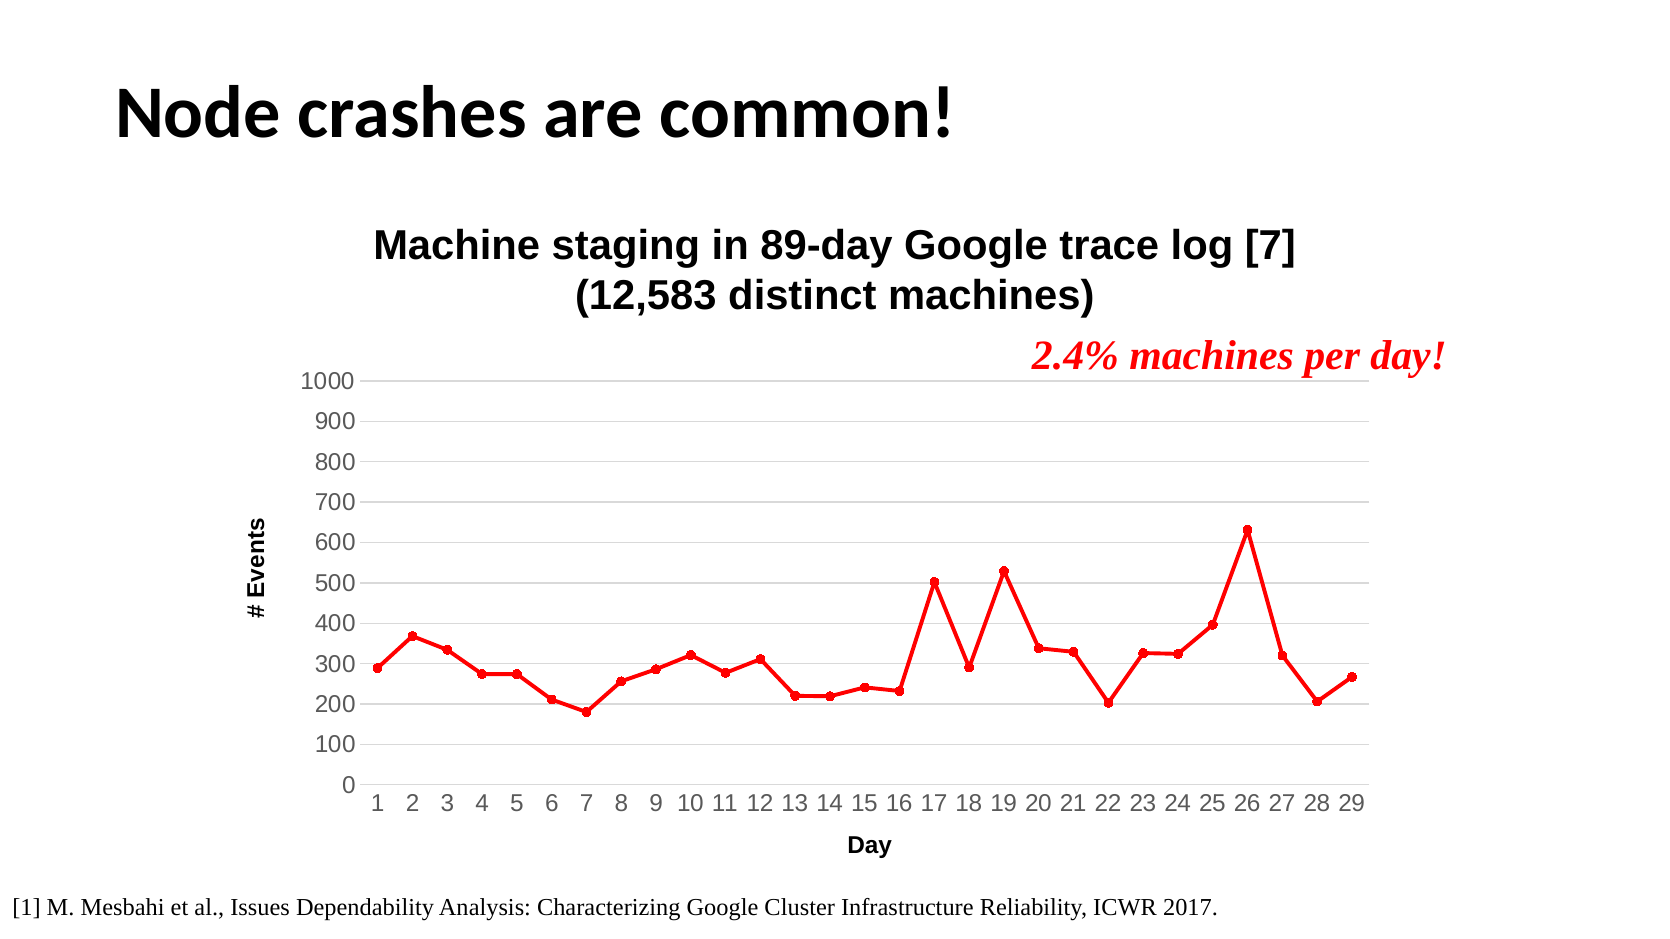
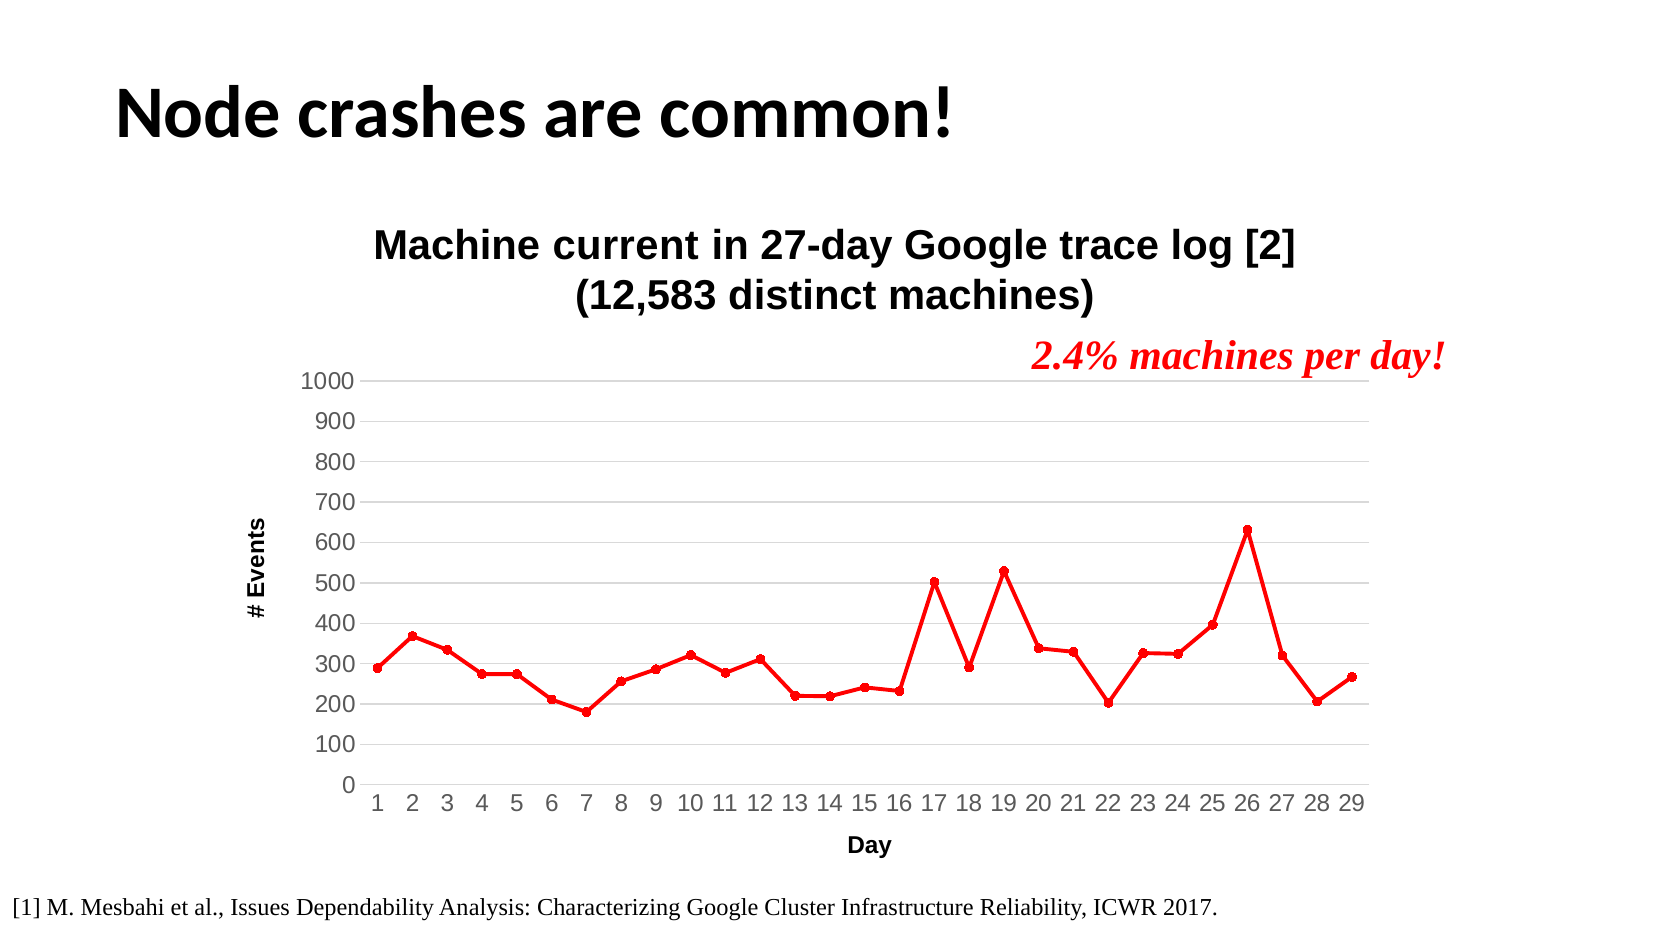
staging: staging -> current
89-day: 89-day -> 27-day
log 7: 7 -> 2
